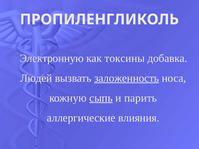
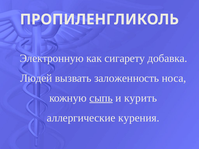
токсины: токсины -> сигарету
заложенность underline: present -> none
парить: парить -> курить
влияния: влияния -> курения
